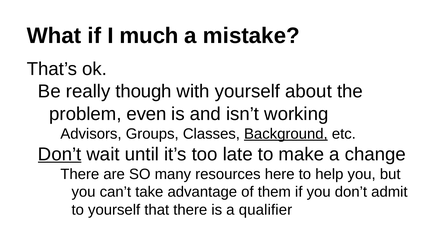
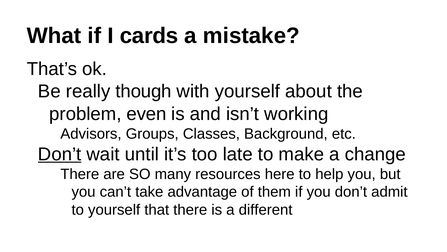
much: much -> cards
Background underline: present -> none
qualifier: qualifier -> different
